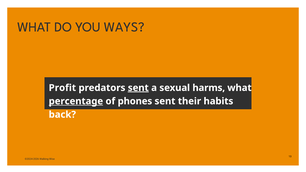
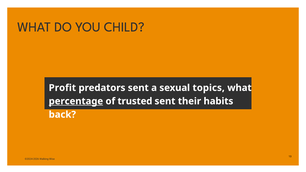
WAYS: WAYS -> CHILD
sent at (138, 88) underline: present -> none
harms: harms -> topics
phones: phones -> trusted
